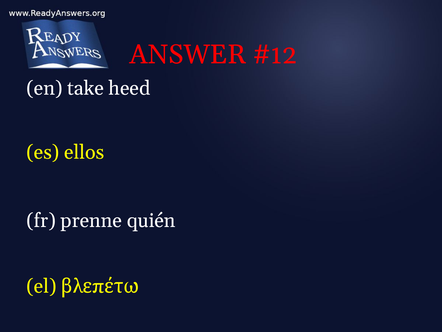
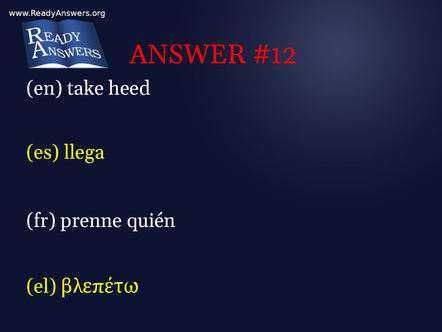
ellos: ellos -> llega
